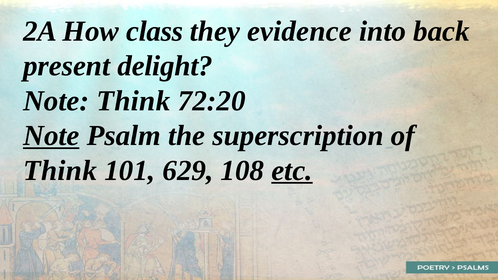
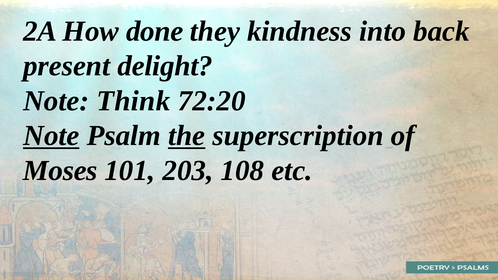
class: class -> done
evidence: evidence -> kindness
the underline: none -> present
Think at (60, 171): Think -> Moses
629: 629 -> 203
etc underline: present -> none
